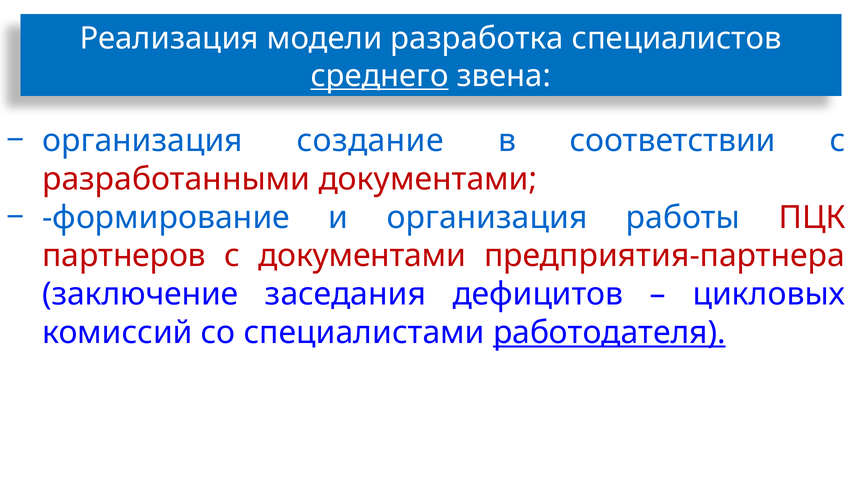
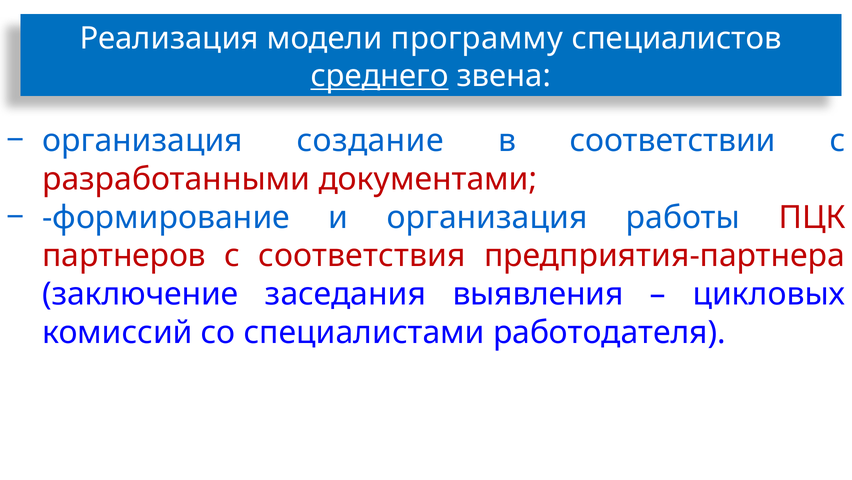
разработка: разработка -> программу
с документами: документами -> соответствия
дефицитов: дефицитов -> выявления
работодателя underline: present -> none
